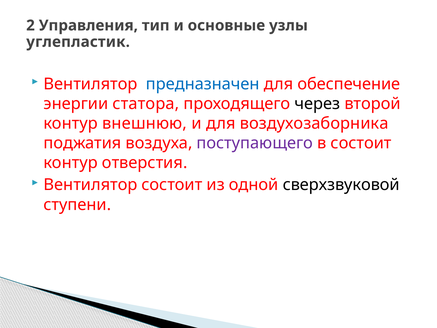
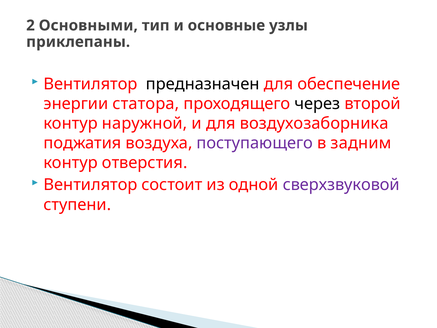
Управления: Управления -> Основными
углепластик: углепластик -> приклепаны
предназначен colour: blue -> black
внешнюю: внешнюю -> наружной
в состоит: состоит -> задним
сверхзвуковой colour: black -> purple
